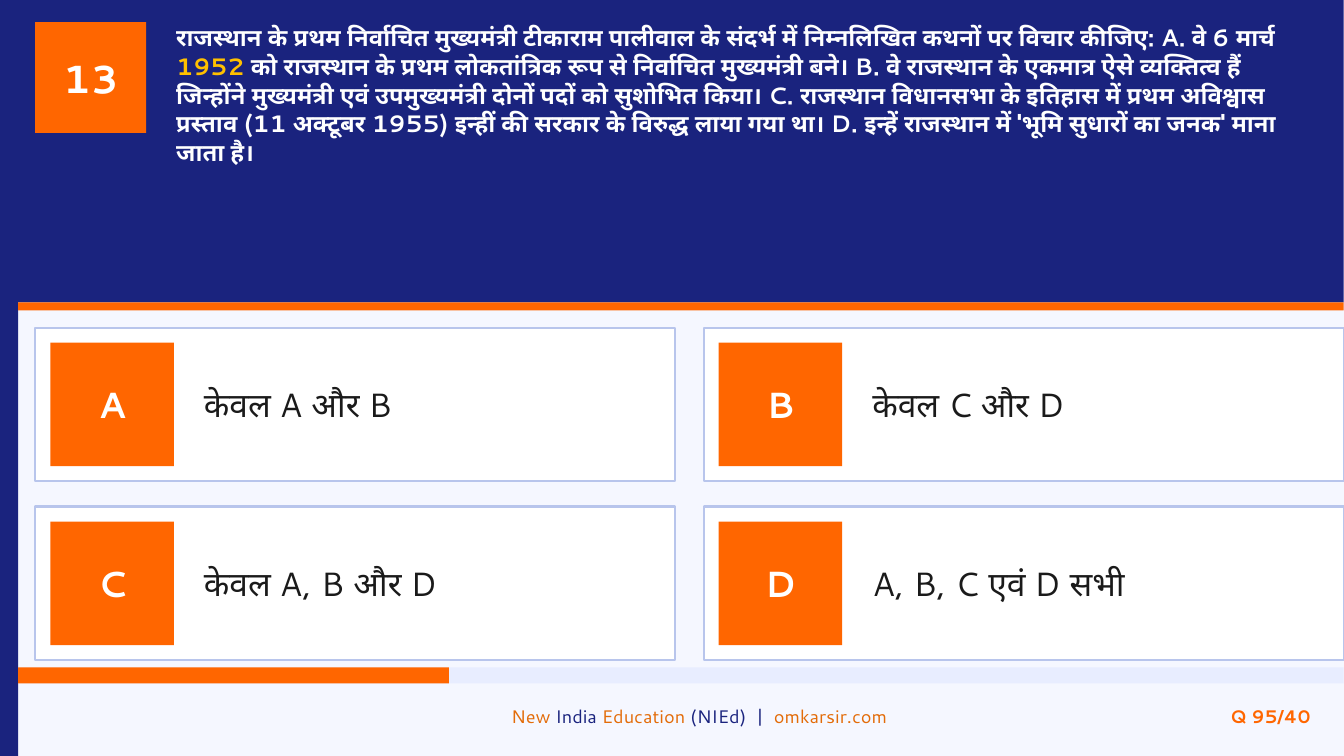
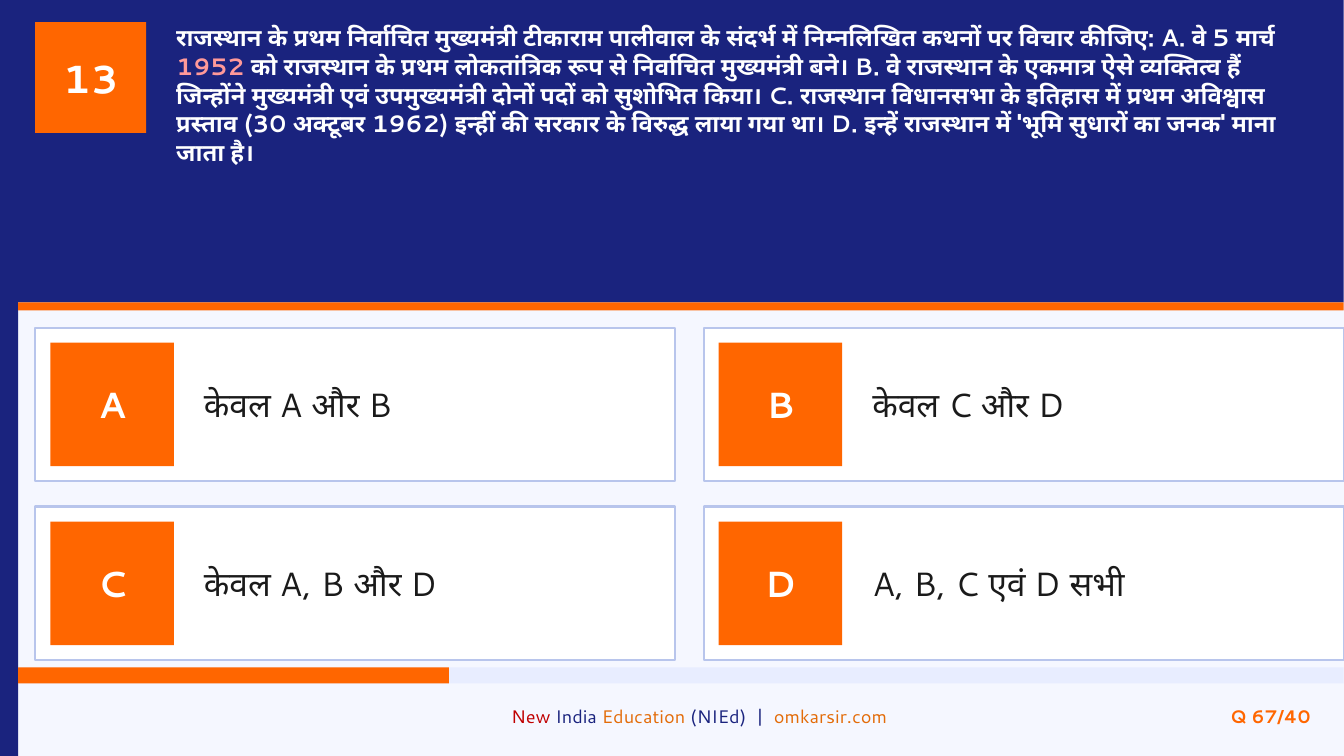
6: 6 -> 5
1952 colour: yellow -> pink
11: 11 -> 30
1955: 1955 -> 1962
New colour: orange -> red
95/40: 95/40 -> 67/40
